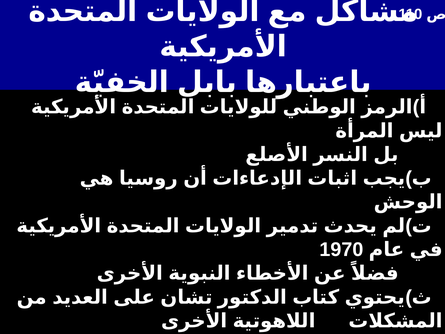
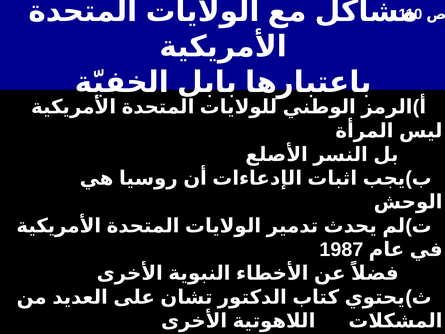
1970: 1970 -> 1987
